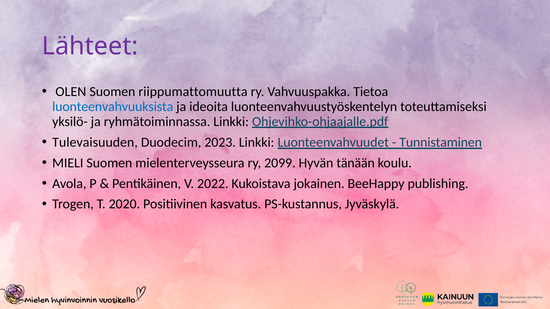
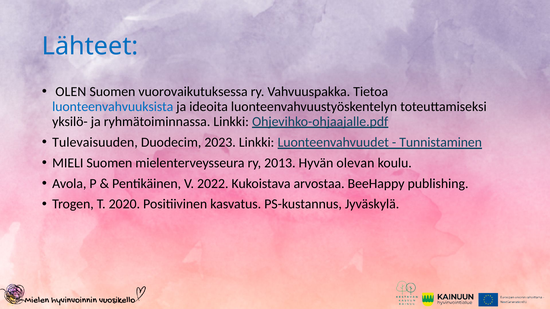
Lähteet colour: purple -> blue
riippumattomuutta: riippumattomuutta -> vuorovaikutuksessa
2099: 2099 -> 2013
tänään: tänään -> olevan
jokainen: jokainen -> arvostaa
